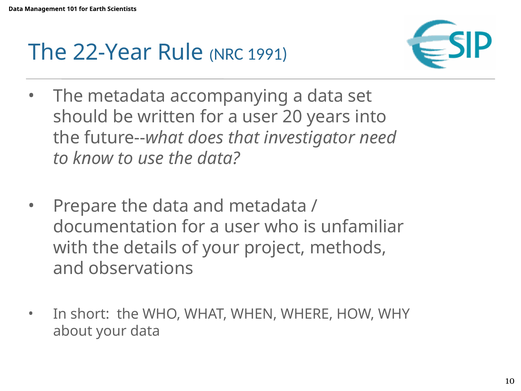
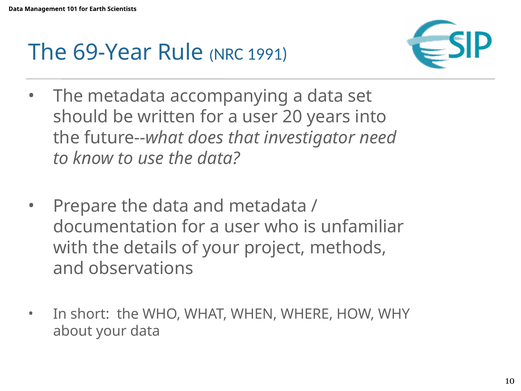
22-Year: 22-Year -> 69-Year
